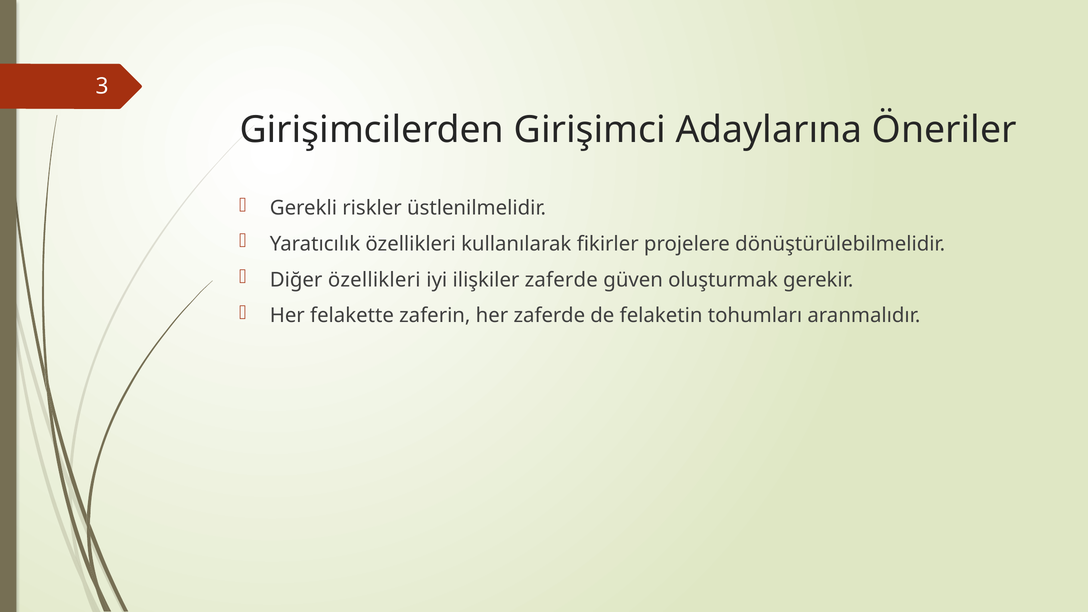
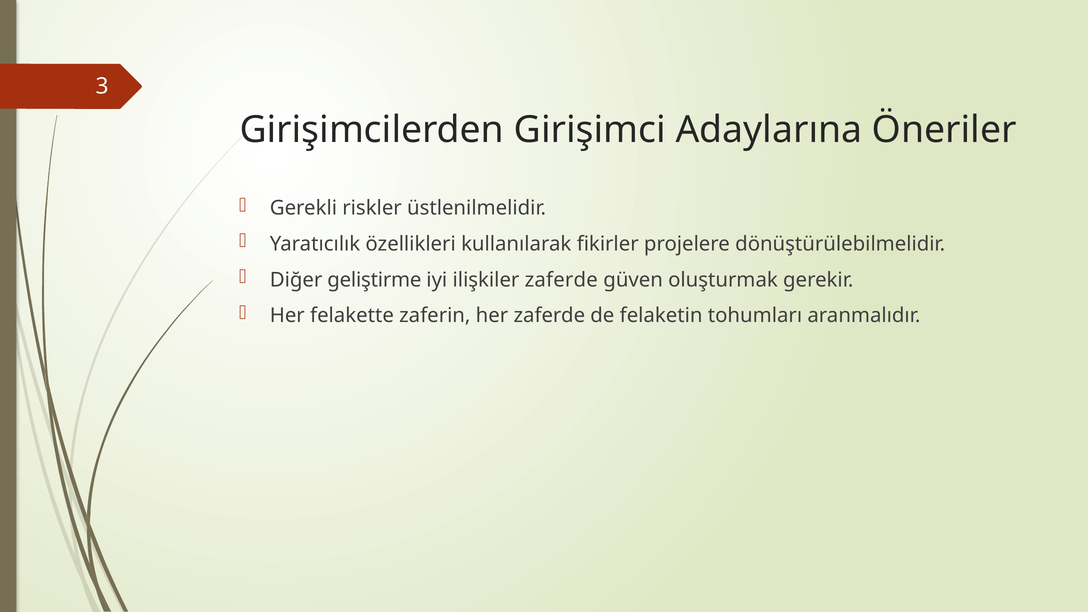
Diğer özellikleri: özellikleri -> geliştirme
